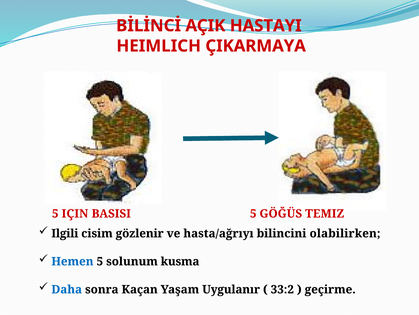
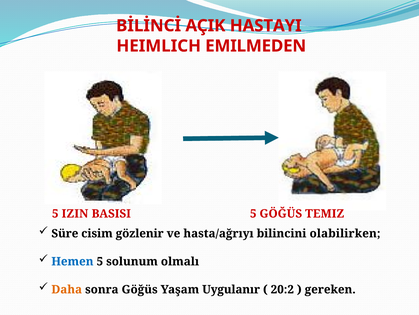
ÇIKARMAYA: ÇIKARMAYA -> EMILMEDEN
IÇIN: IÇIN -> IZIN
Ilgili: Ilgili -> Süre
kusma: kusma -> olmalı
Daha colour: blue -> orange
sonra Kaçan: Kaçan -> Göğüs
33:2: 33:2 -> 20:2
geçirme: geçirme -> gereken
